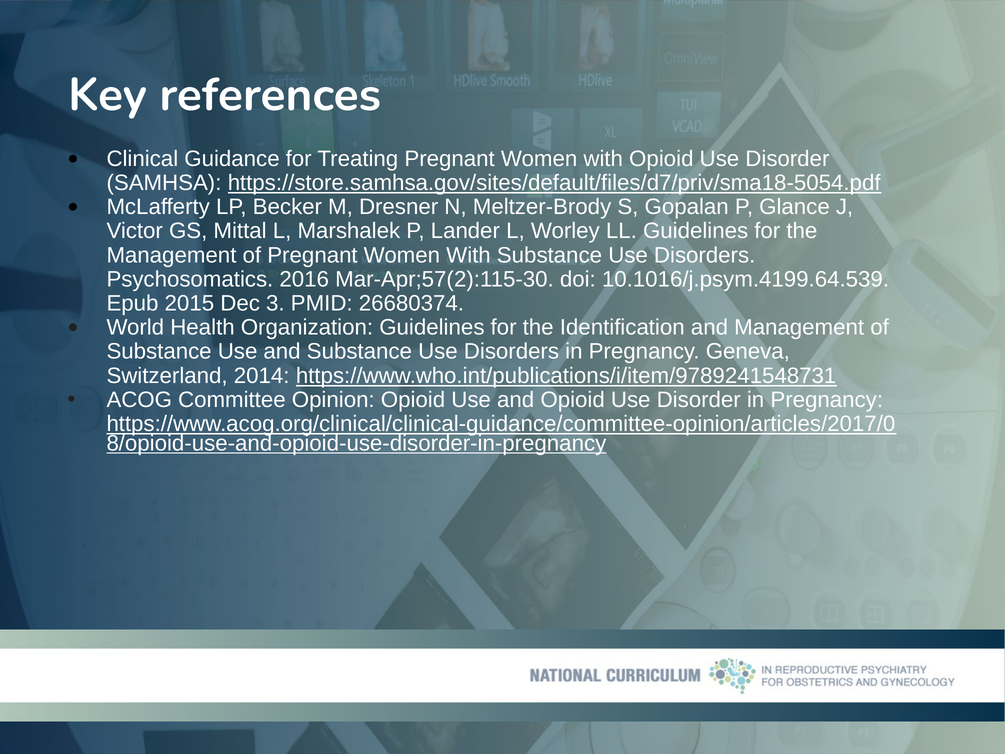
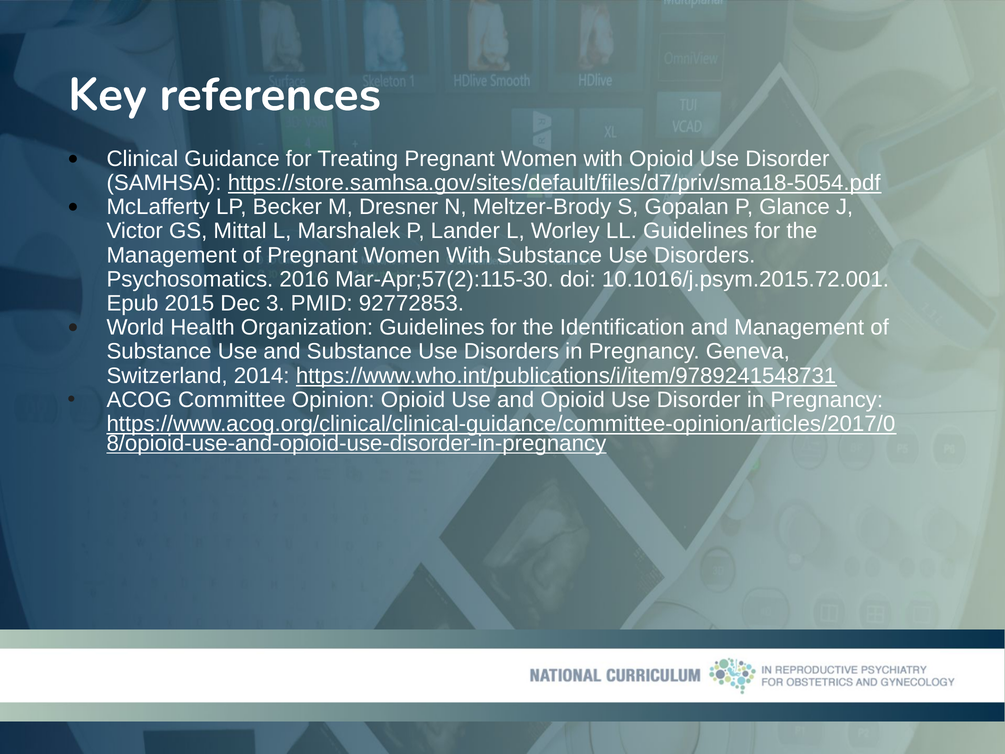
10.1016/j.psym.4199.64.539: 10.1016/j.psym.4199.64.539 -> 10.1016/j.psym.2015.72.001
26680374: 26680374 -> 92772853
